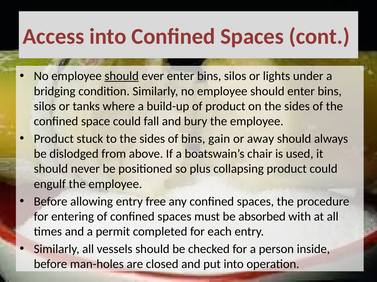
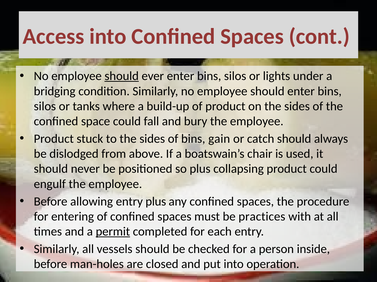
away: away -> catch
entry free: free -> plus
absorbed: absorbed -> practices
permit underline: none -> present
